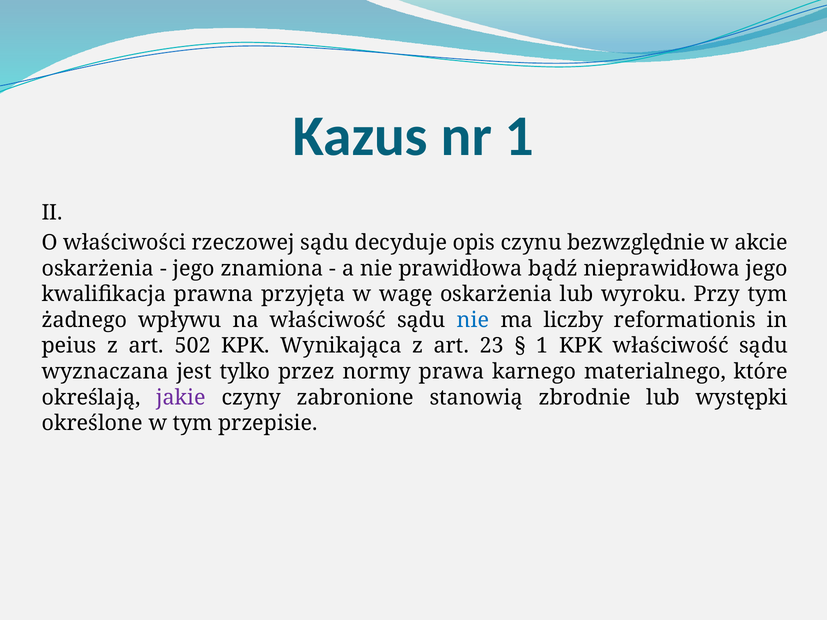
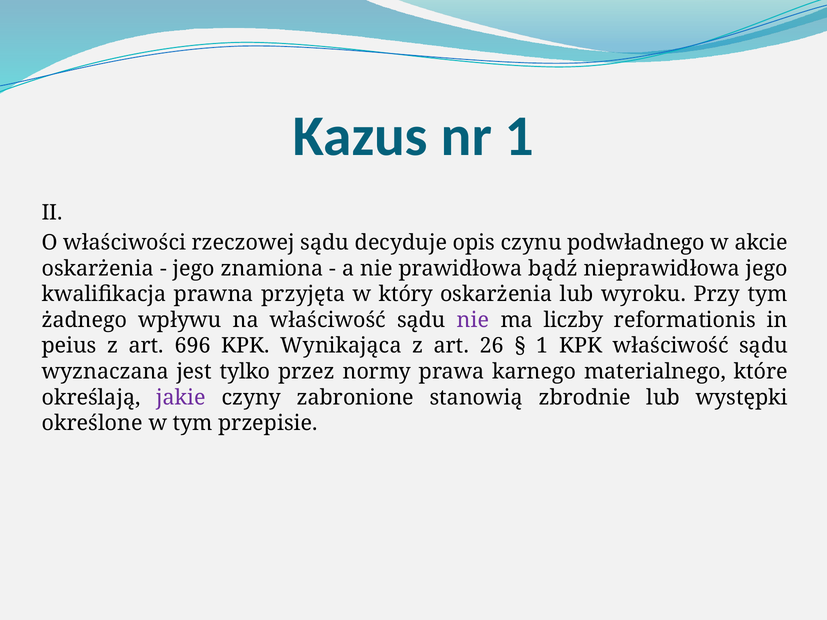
bezwzględnie: bezwzględnie -> podwładnego
wagę: wagę -> który
nie at (473, 320) colour: blue -> purple
502: 502 -> 696
23: 23 -> 26
